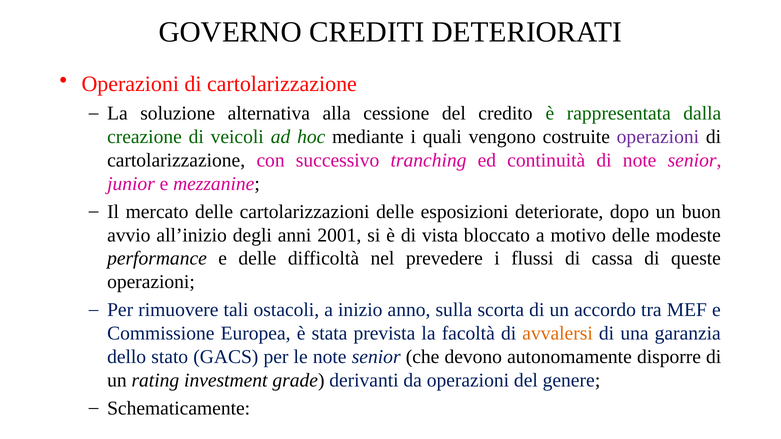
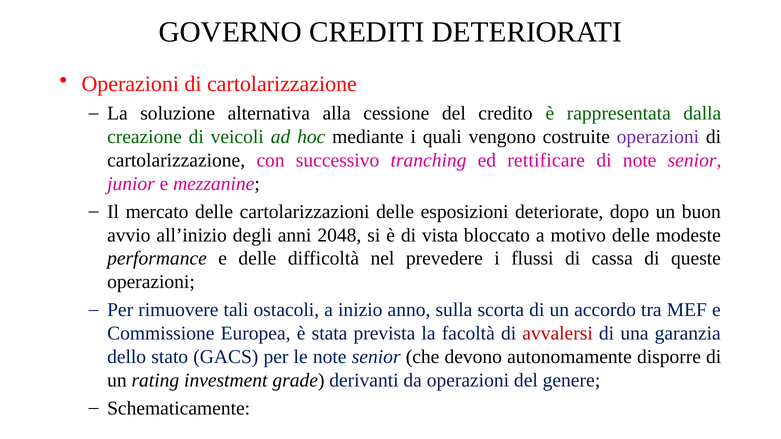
continuità: continuità -> rettificare
2001: 2001 -> 2048
avvalersi colour: orange -> red
